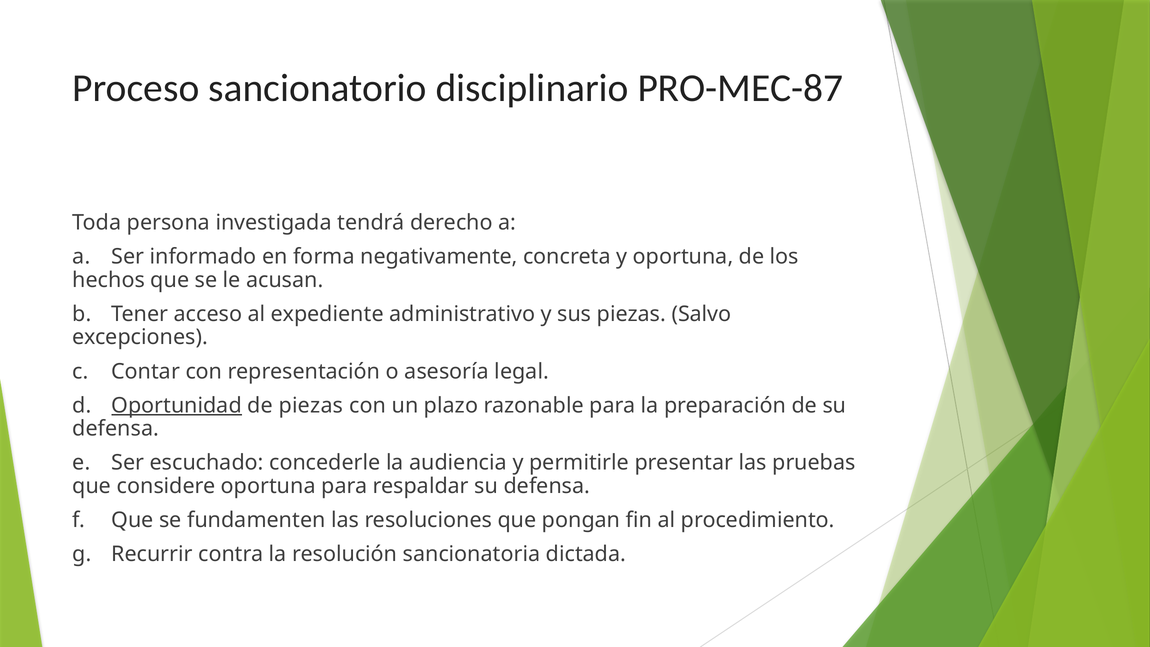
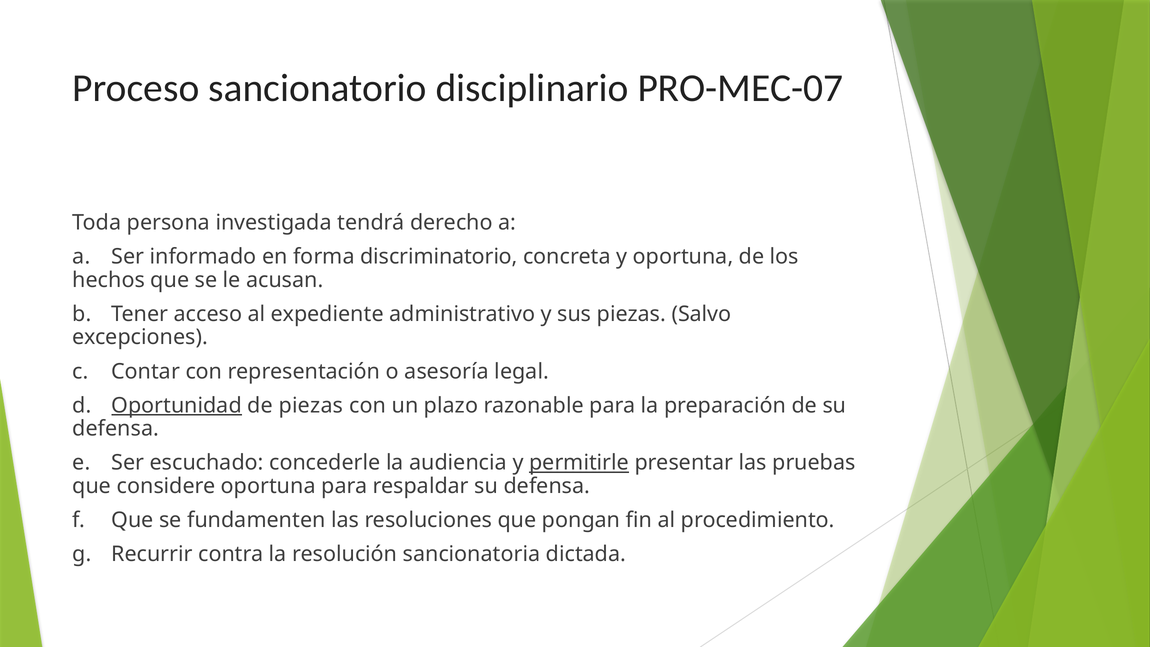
PRO-MEC-87: PRO-MEC-87 -> PRO-MEC-07
negativamente: negativamente -> discriminatorio
permitirle underline: none -> present
